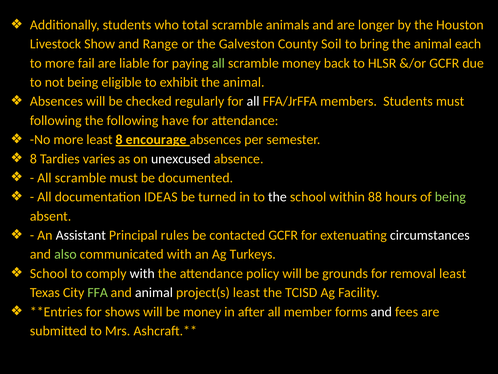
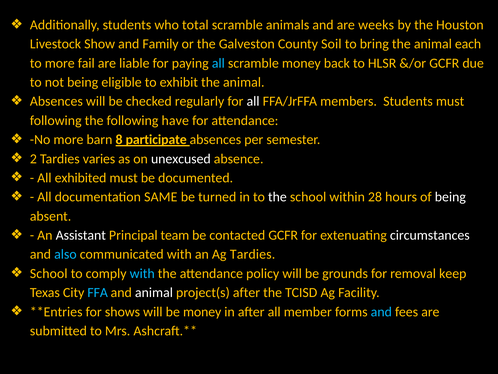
longer: longer -> weeks
Range: Range -> Family
all at (218, 63) colour: light green -> light blue
more least: least -> barn
encourage: encourage -> participate
8 at (33, 159): 8 -> 2
scramble at (80, 178): scramble -> exhibited
IDEAS: IDEAS -> SAME
88: 88 -> 28
being at (450, 197) colour: light green -> white
rules: rules -> team
also colour: light green -> light blue
Ag Turkeys: Turkeys -> Tardies
with at (142, 273) colour: white -> light blue
removal least: least -> keep
FFA colour: light green -> light blue
project(s least: least -> after
and at (381, 311) colour: white -> light blue
